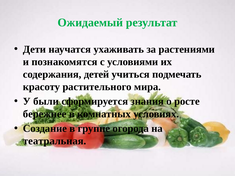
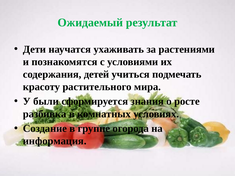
бережнее: бережнее -> разбивка
театральная: театральная -> информация
